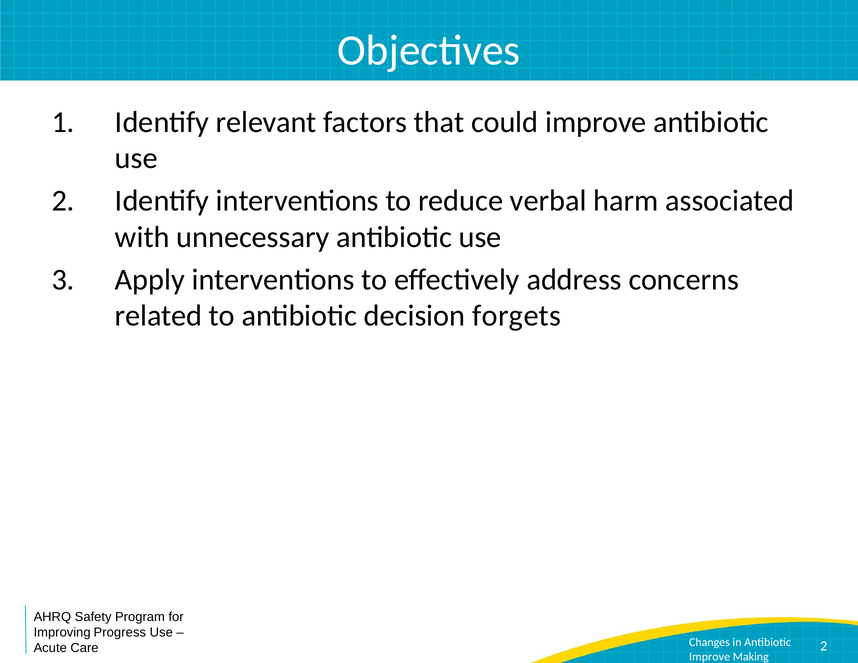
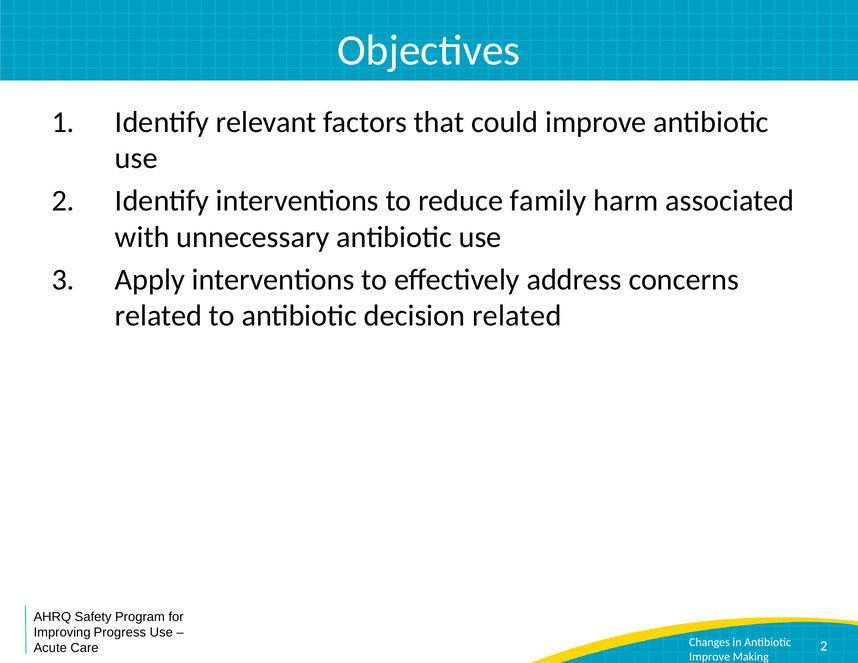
verbal: verbal -> family
decision forgets: forgets -> related
